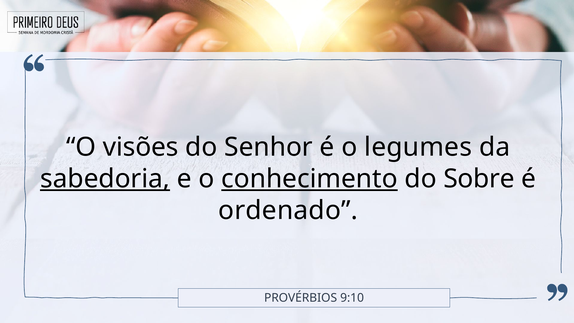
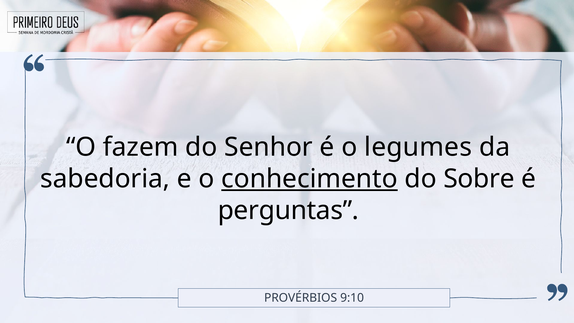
visões: visões -> fazem
sabedoria underline: present -> none
ordenado: ordenado -> perguntas
